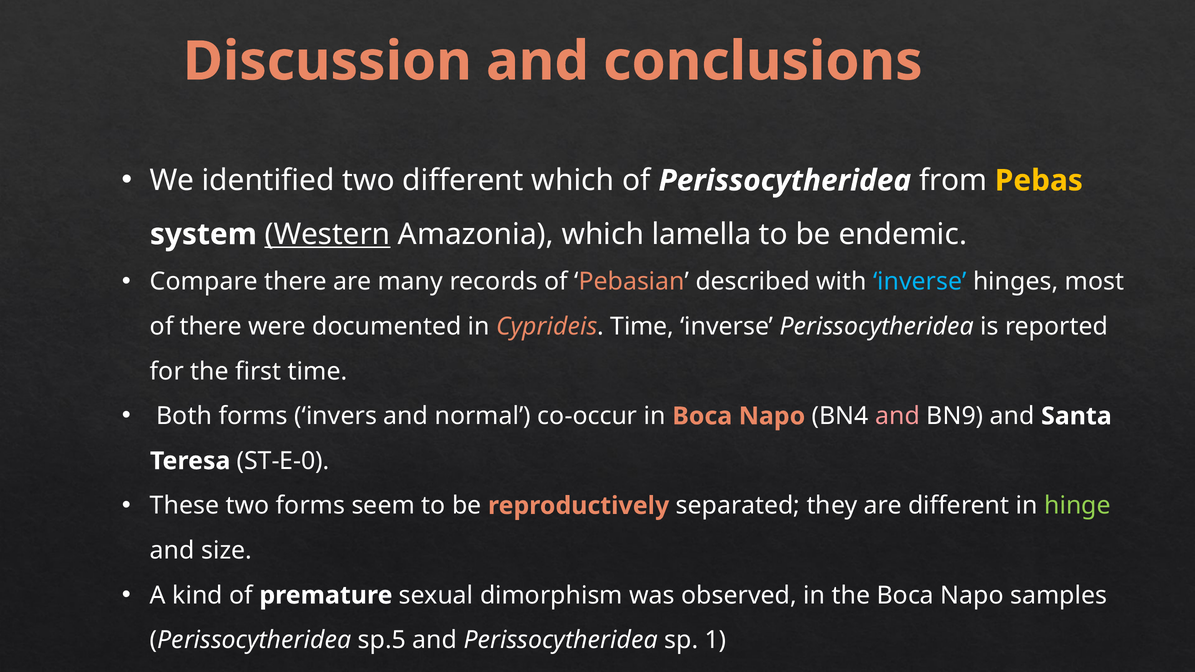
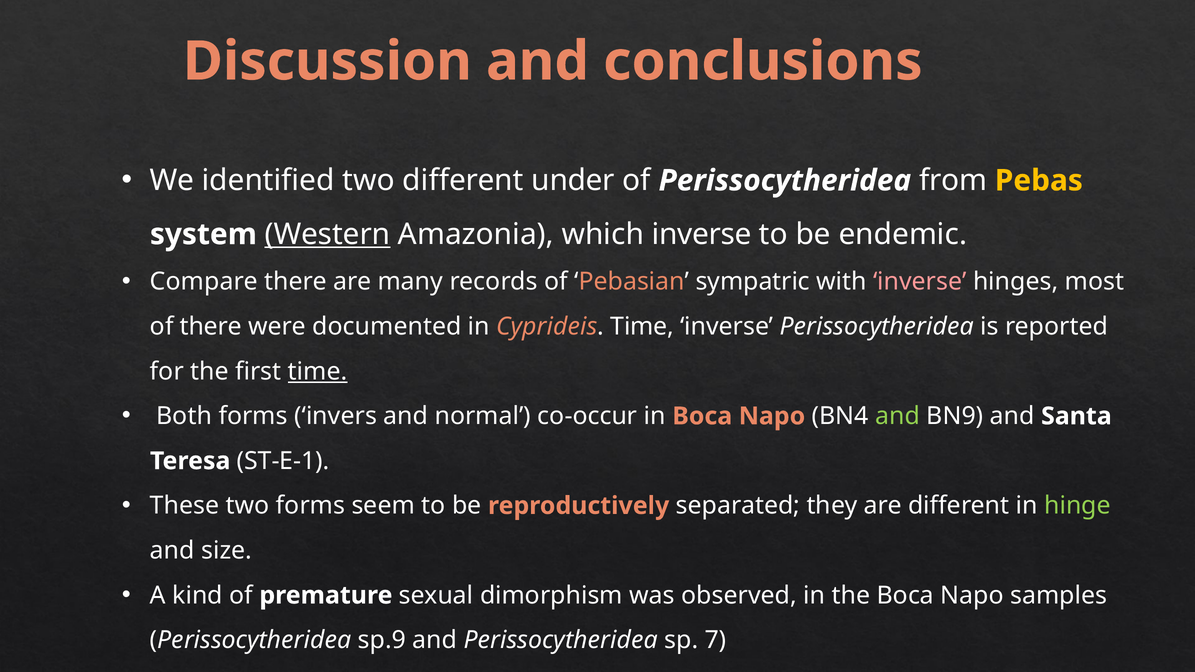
different which: which -> under
which lamella: lamella -> inverse
described: described -> sympatric
inverse at (920, 282) colour: light blue -> pink
time at (318, 371) underline: none -> present
and at (897, 416) colour: pink -> light green
ST-E-0: ST-E-0 -> ST-E-1
sp.5: sp.5 -> sp.9
1: 1 -> 7
